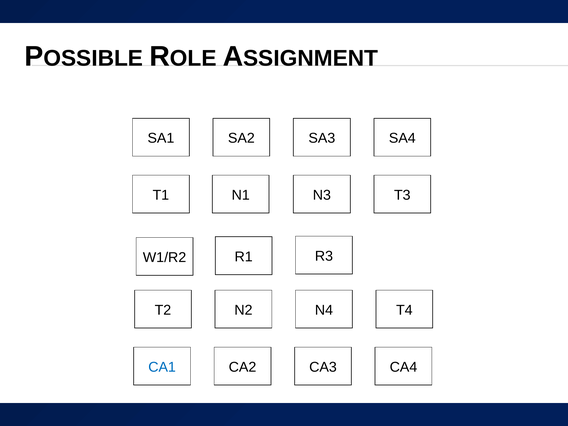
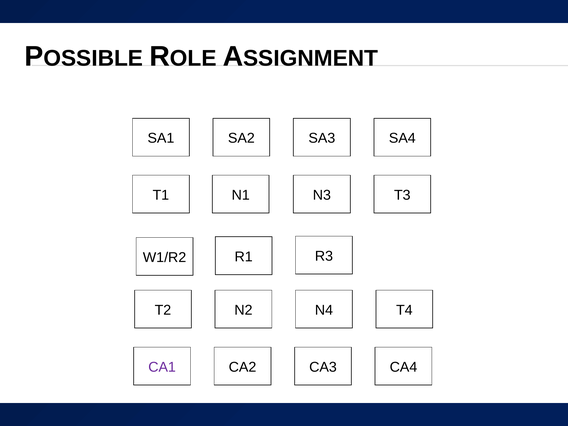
CA1 colour: blue -> purple
